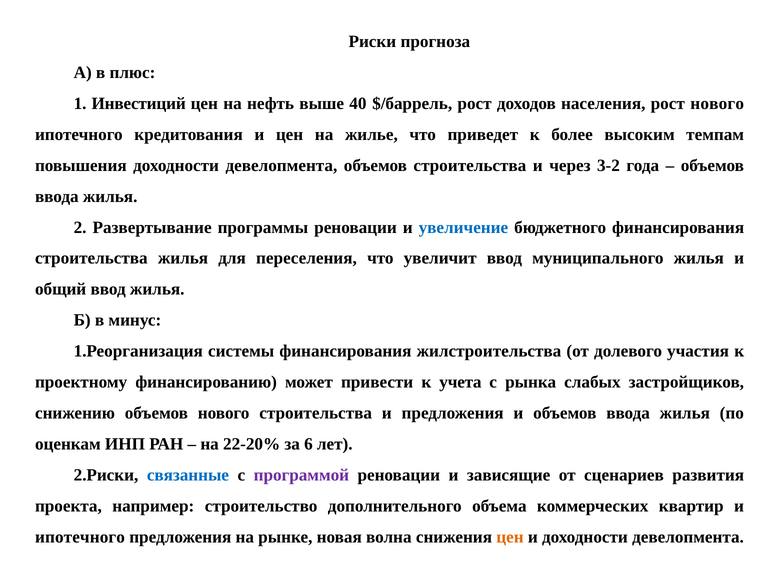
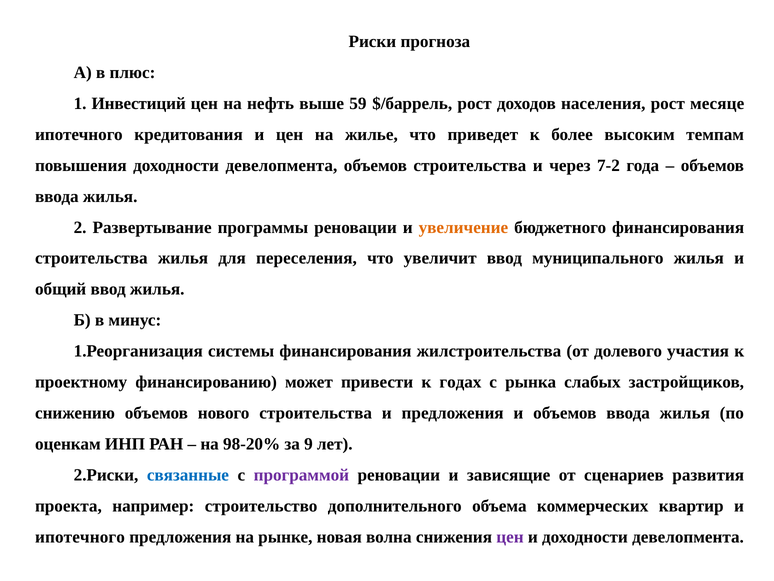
40: 40 -> 59
рост нового: нового -> месяце
3-2: 3-2 -> 7-2
увеличение colour: blue -> orange
учета: учета -> годах
22-20%: 22-20% -> 98-20%
6: 6 -> 9
цен at (510, 536) colour: orange -> purple
